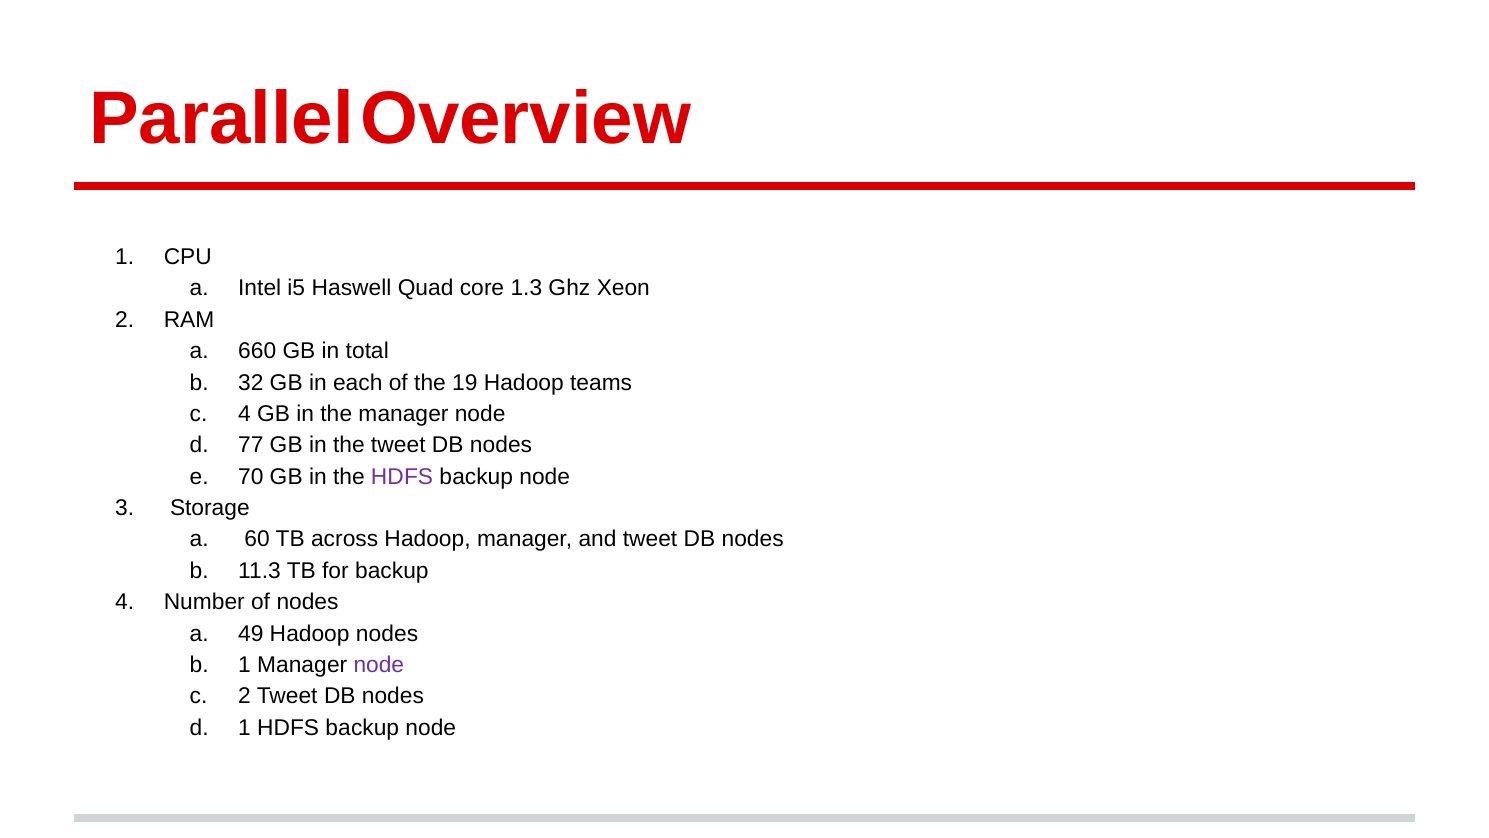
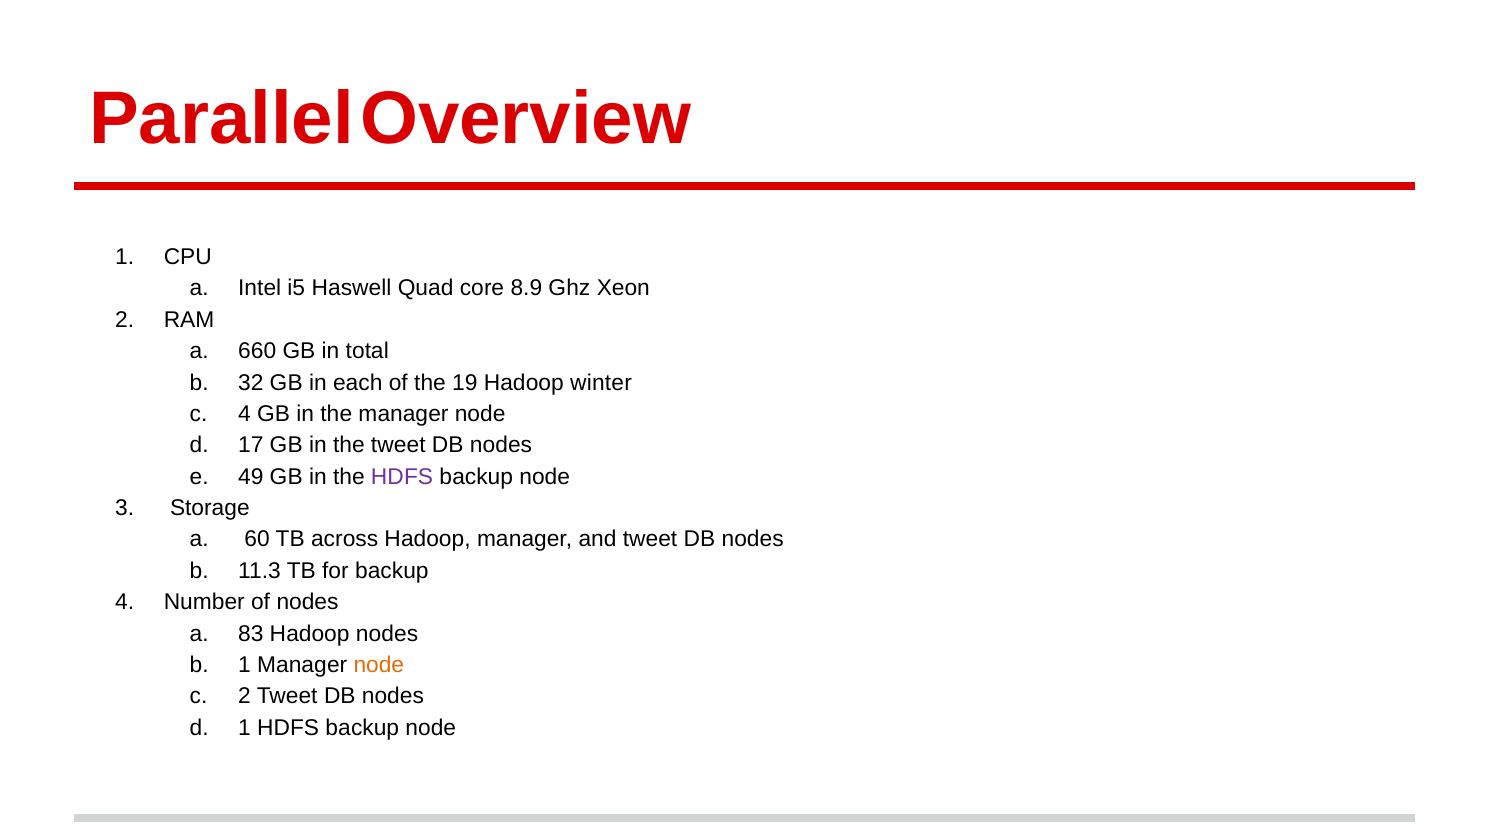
1.3: 1.3 -> 8.9
teams: teams -> winter
77: 77 -> 17
70: 70 -> 49
49: 49 -> 83
node at (379, 665) colour: purple -> orange
